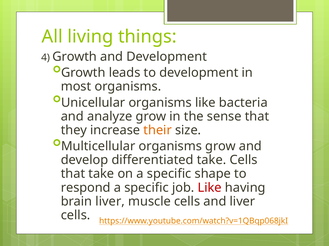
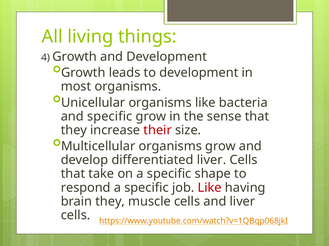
and analyze: analyze -> specific
their colour: orange -> red
differentiated take: take -> liver
brain liver: liver -> they
